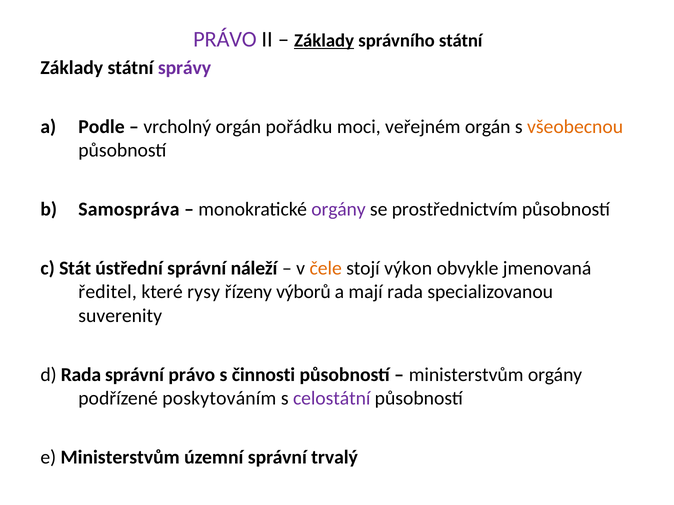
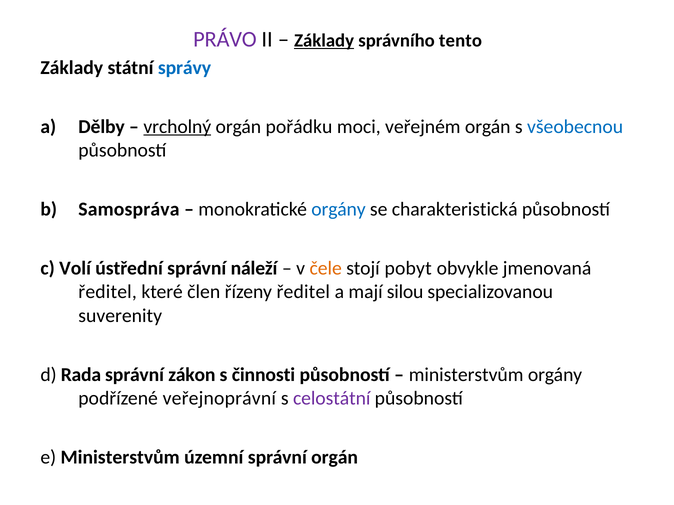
správního státní: státní -> tento
správy colour: purple -> blue
Podle: Podle -> Dělby
vrcholný underline: none -> present
všeobecnou colour: orange -> blue
orgány at (339, 210) colour: purple -> blue
prostřednictvím: prostřednictvím -> charakteristická
Stát: Stát -> Volí
výkon: výkon -> pobyt
rysy: rysy -> člen
řízeny výborů: výborů -> ředitel
mají rada: rada -> silou
správní právo: právo -> zákon
poskytováním: poskytováním -> veřejnoprávní
správní trvalý: trvalý -> orgán
